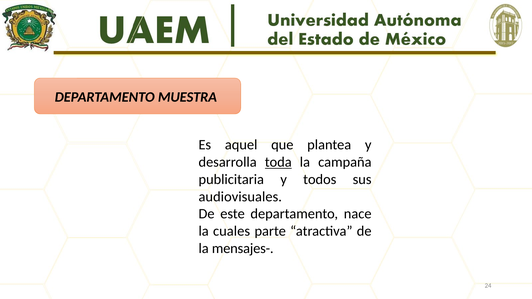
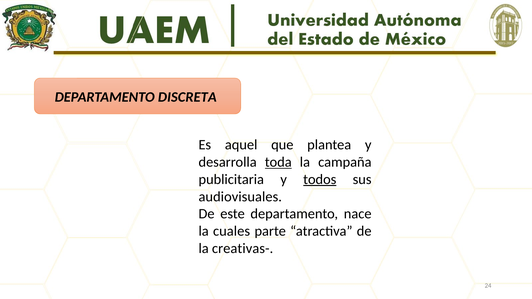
MUESTRA: MUESTRA -> DISCRETA
todos underline: none -> present
mensajes-: mensajes- -> creativas-
